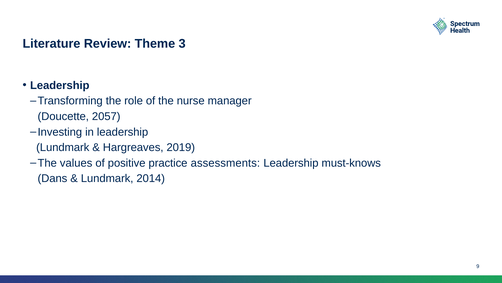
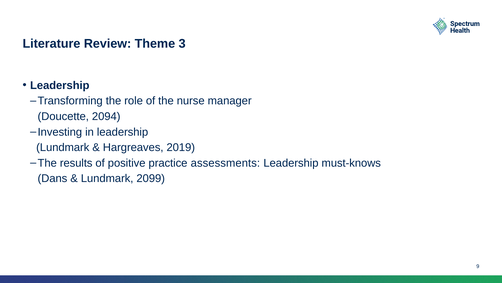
2057: 2057 -> 2094
values: values -> results
2014: 2014 -> 2099
